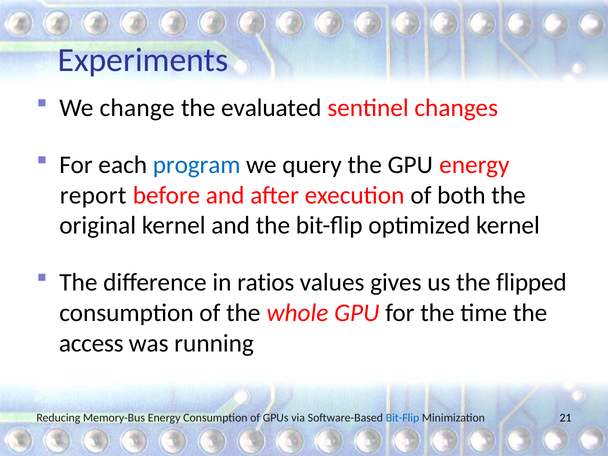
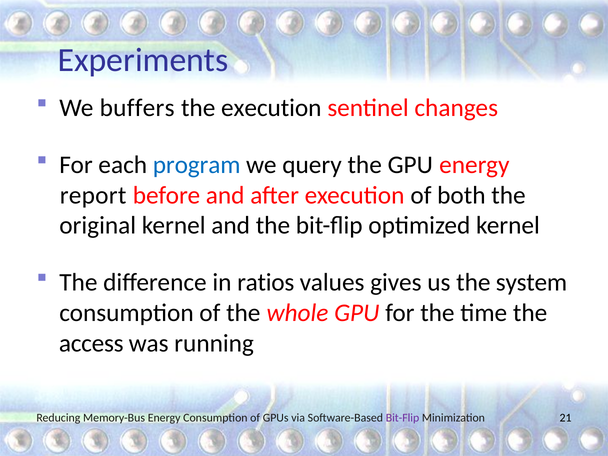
change: change -> buffers
the evaluated: evaluated -> execution
flipped: flipped -> system
Bit-Flip at (403, 418) colour: blue -> purple
